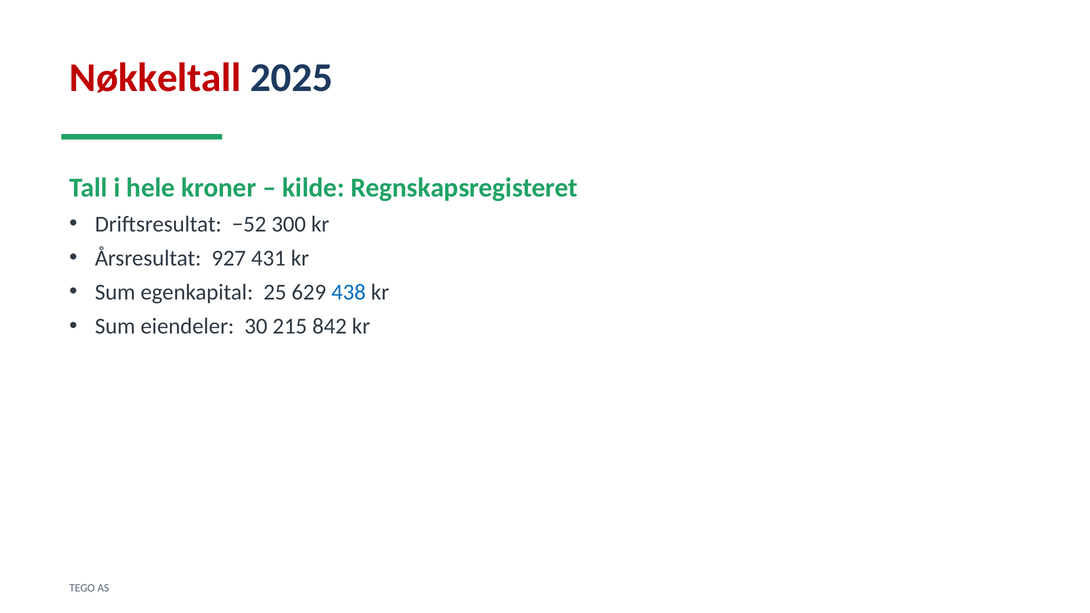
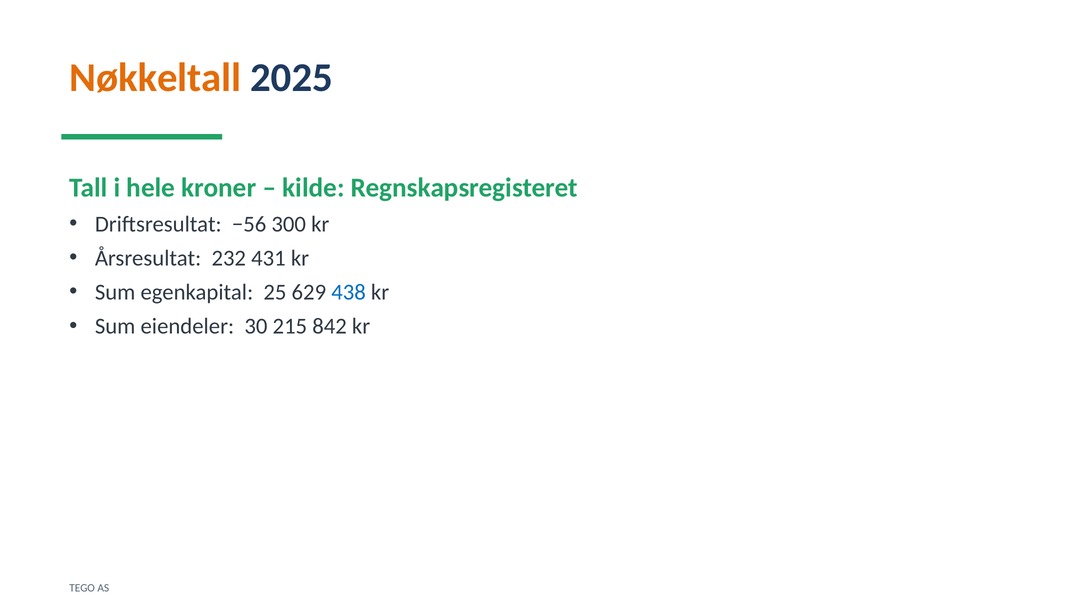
Nøkkeltall colour: red -> orange
−52: −52 -> −56
927: 927 -> 232
